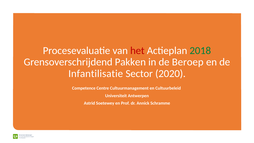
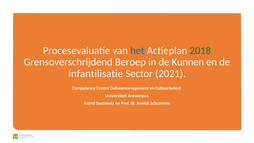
het colour: red -> blue
Pakken: Pakken -> Beroep
Beroep: Beroep -> Kunnen
2020: 2020 -> 2021
